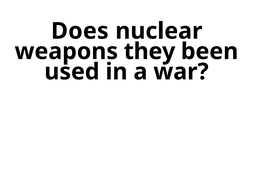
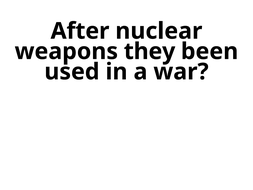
Does: Does -> After
